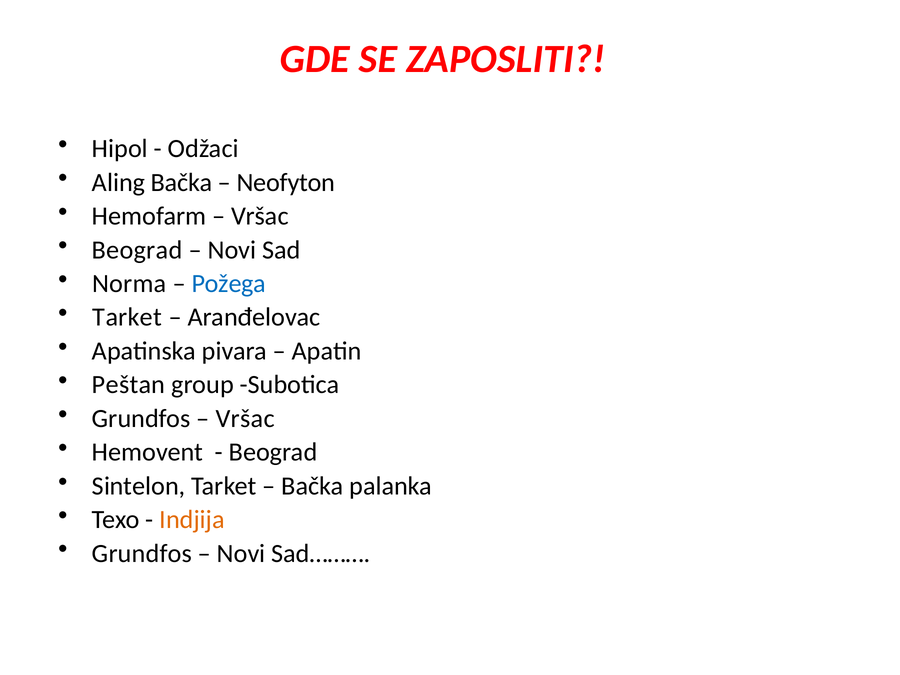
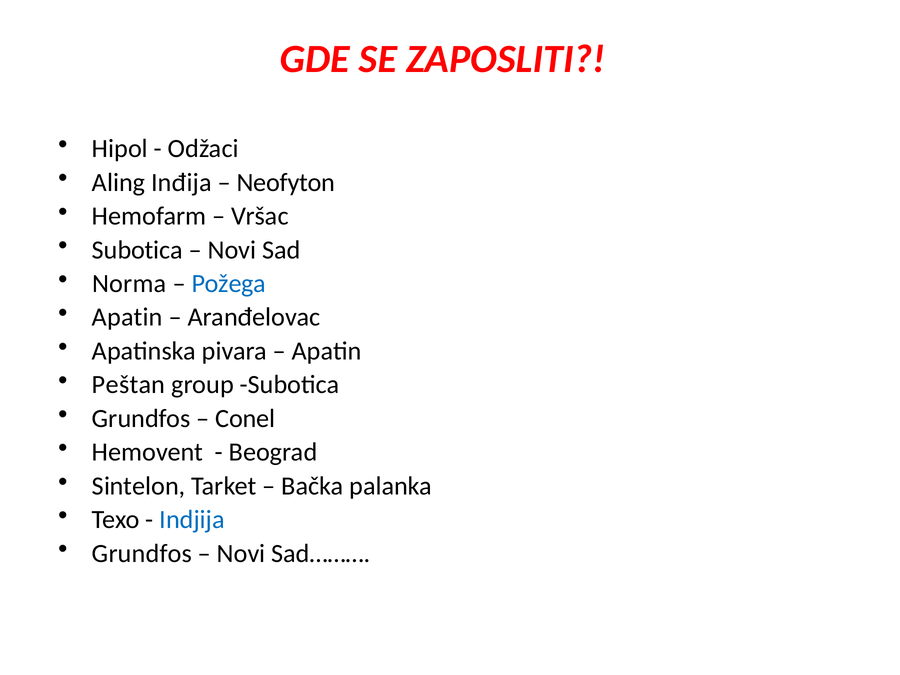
Aling Bačka: Bačka -> Inđija
Beograd at (137, 250): Beograd -> Subotica
Tarket at (127, 317): Tarket -> Apatin
Vršac at (245, 419): Vršac -> Conel
Indjija colour: orange -> blue
